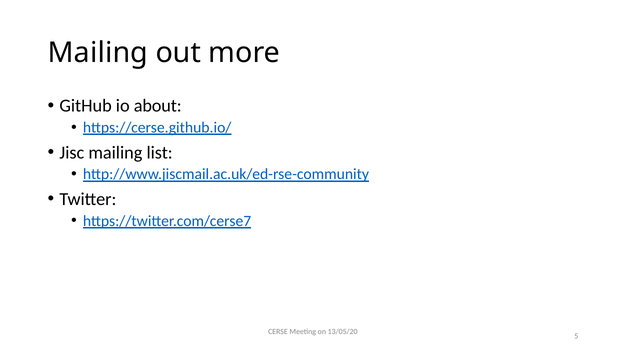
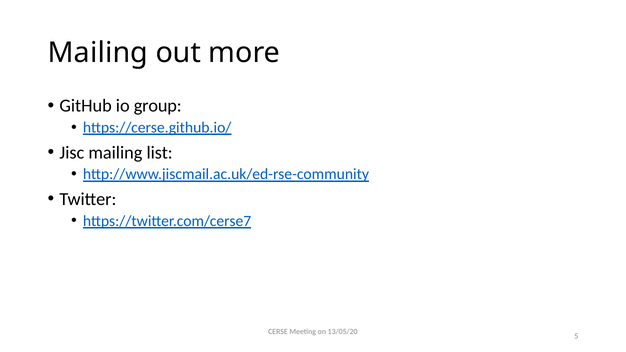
about: about -> group
